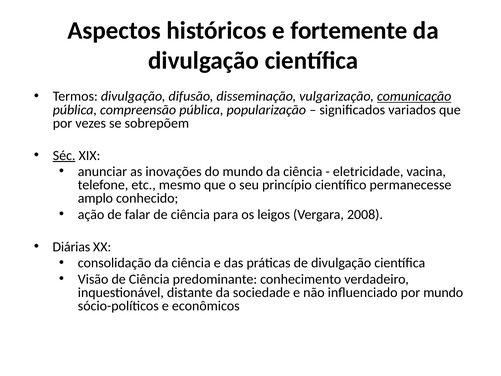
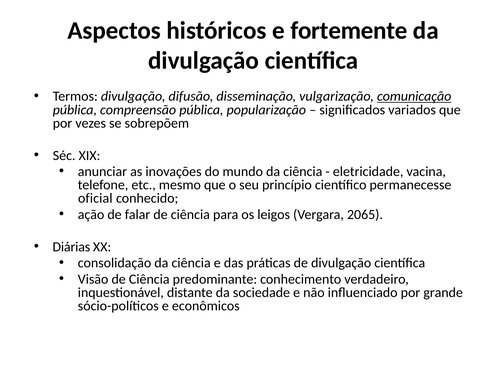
Séc underline: present -> none
amplo: amplo -> oficial
2008: 2008 -> 2065
por mundo: mundo -> grande
